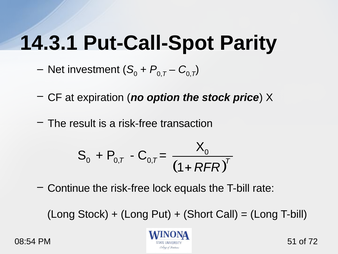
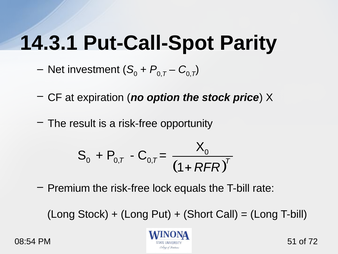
transaction: transaction -> opportunity
Continue: Continue -> Premium
